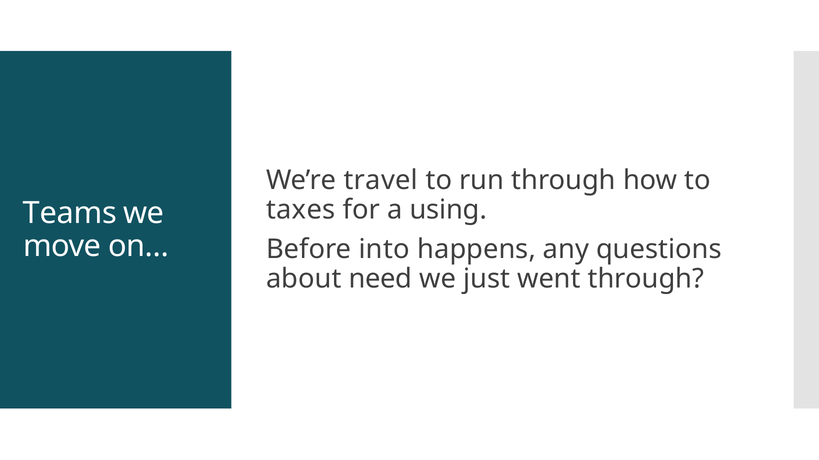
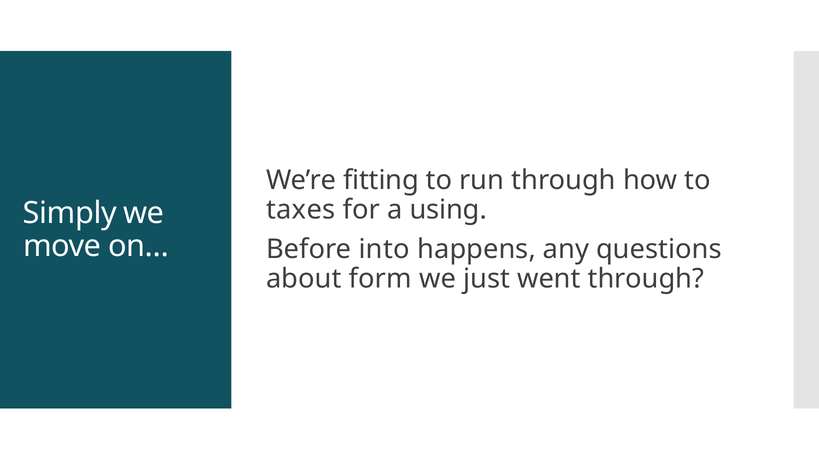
travel: travel -> fitting
Teams: Teams -> Simply
need: need -> form
